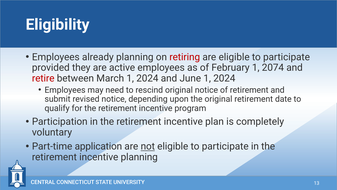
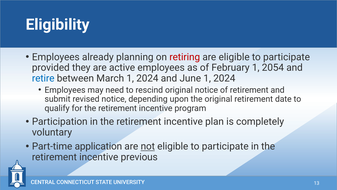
2074: 2074 -> 2054
retire colour: red -> blue
incentive planning: planning -> previous
